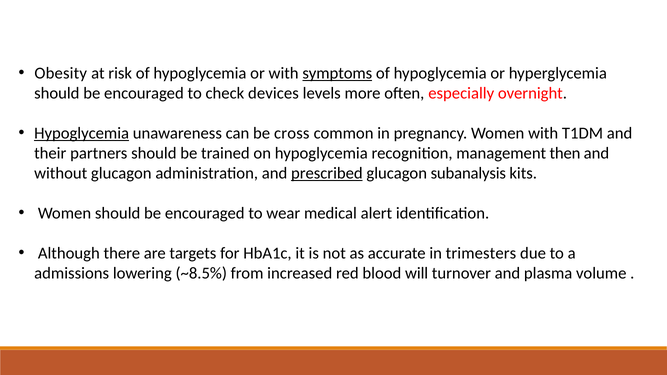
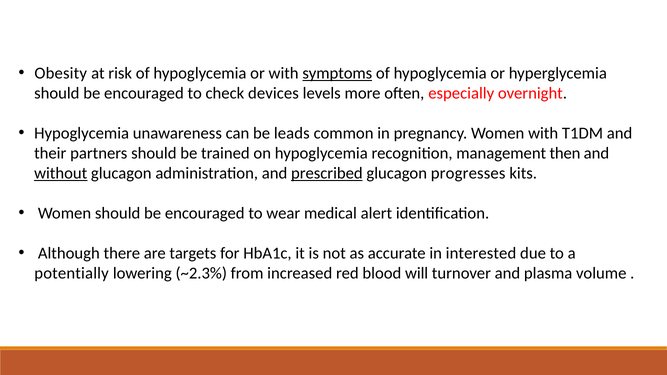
Hypoglycemia at (82, 133) underline: present -> none
cross: cross -> leads
without underline: none -> present
subanalysis: subanalysis -> progresses
trimesters: trimesters -> interested
admissions: admissions -> potentially
~8.5%: ~8.5% -> ~2.3%
